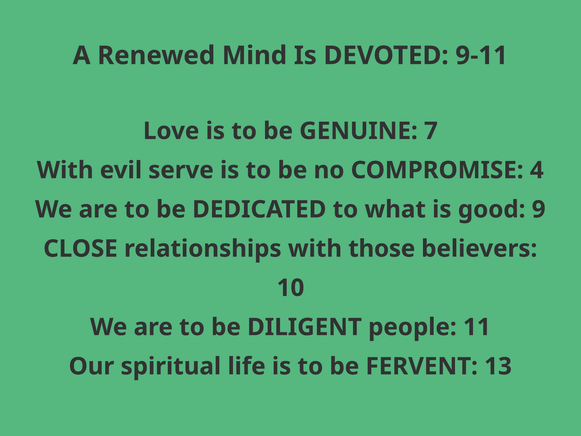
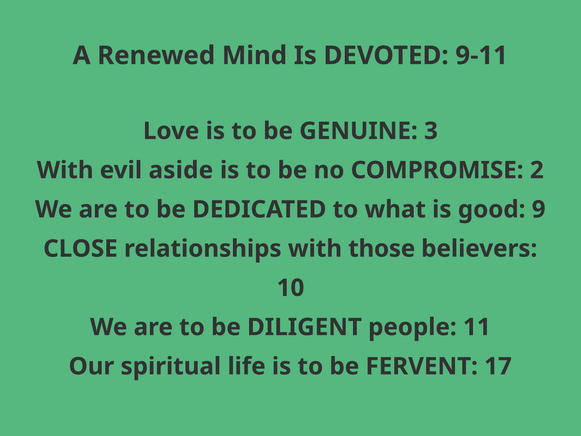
7: 7 -> 3
serve: serve -> aside
4: 4 -> 2
13: 13 -> 17
